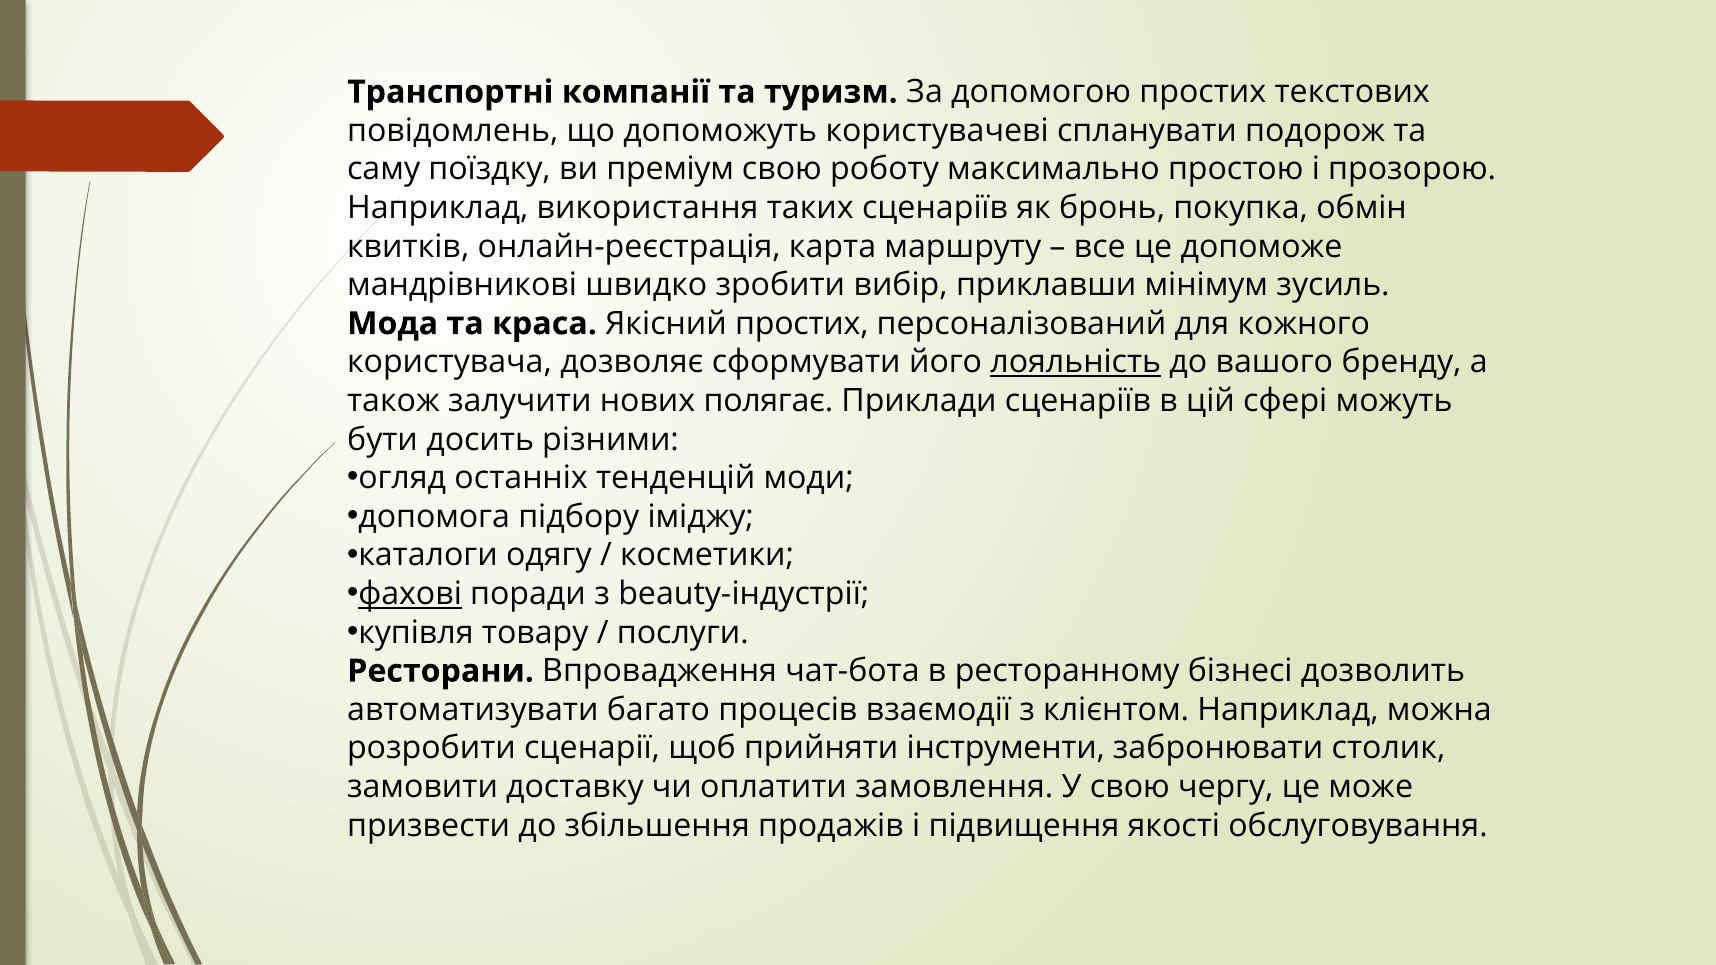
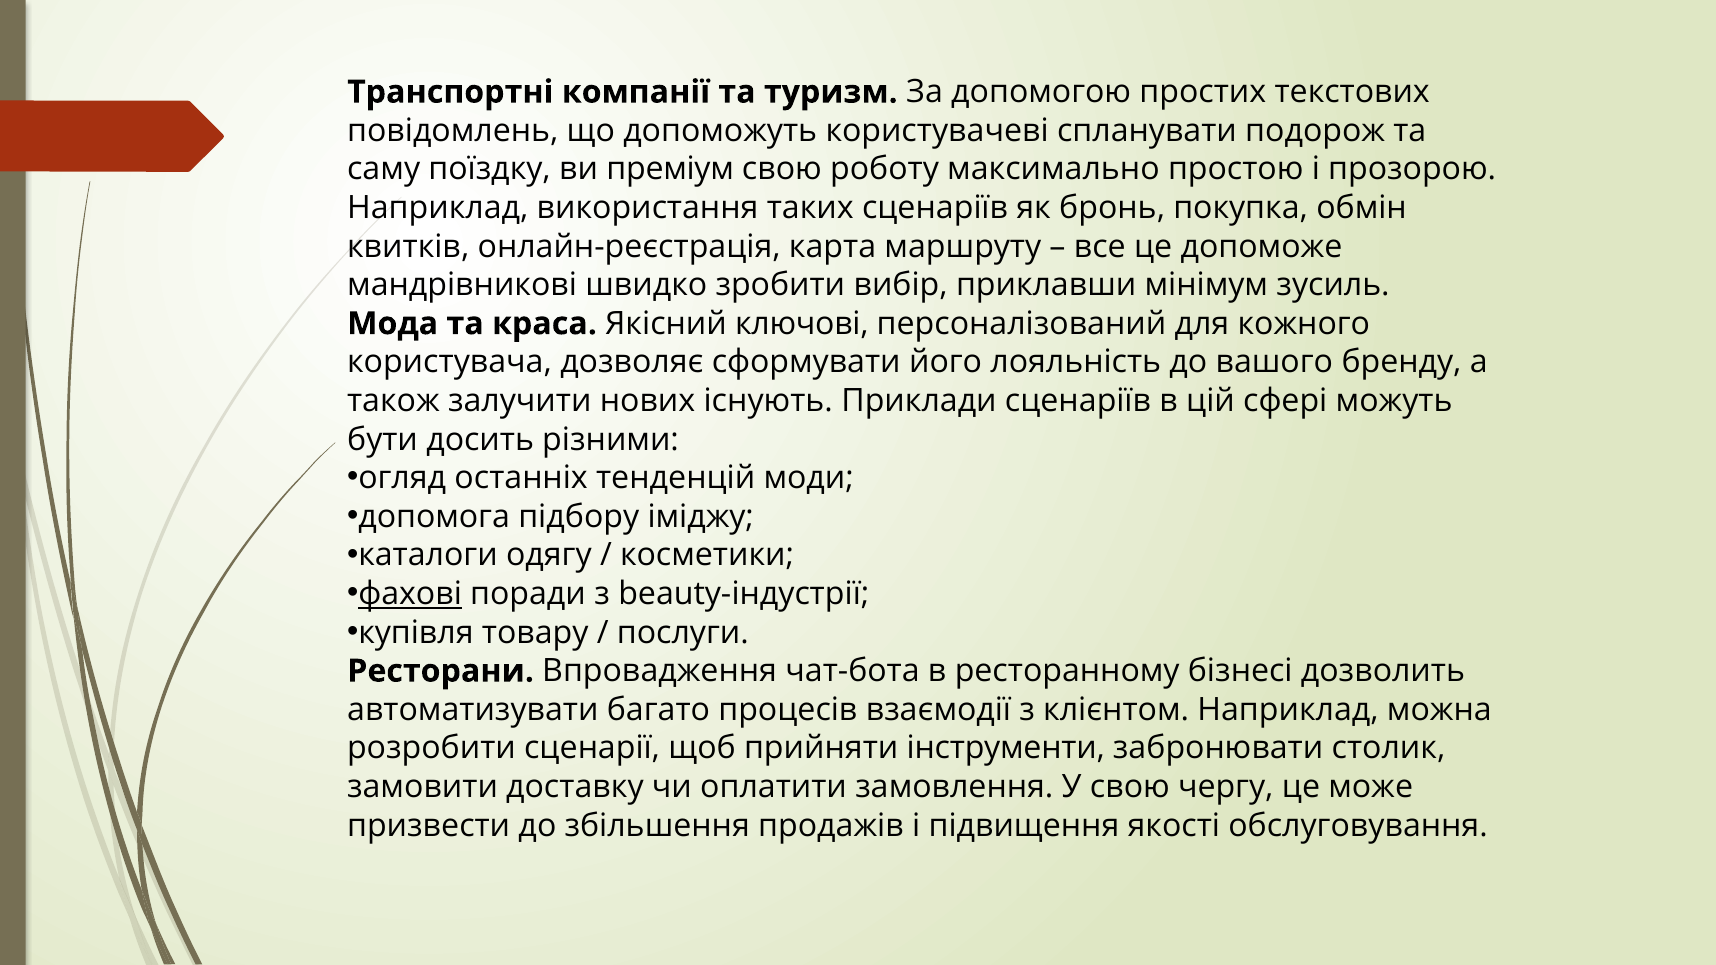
Якісний простих: простих -> ключові
лояльність underline: present -> none
полягає: полягає -> існують
